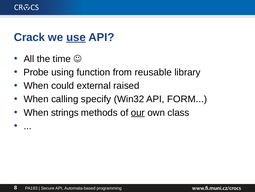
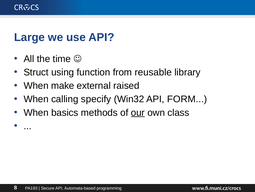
Crack: Crack -> Large
use underline: present -> none
Probe: Probe -> Struct
could: could -> make
strings: strings -> basics
